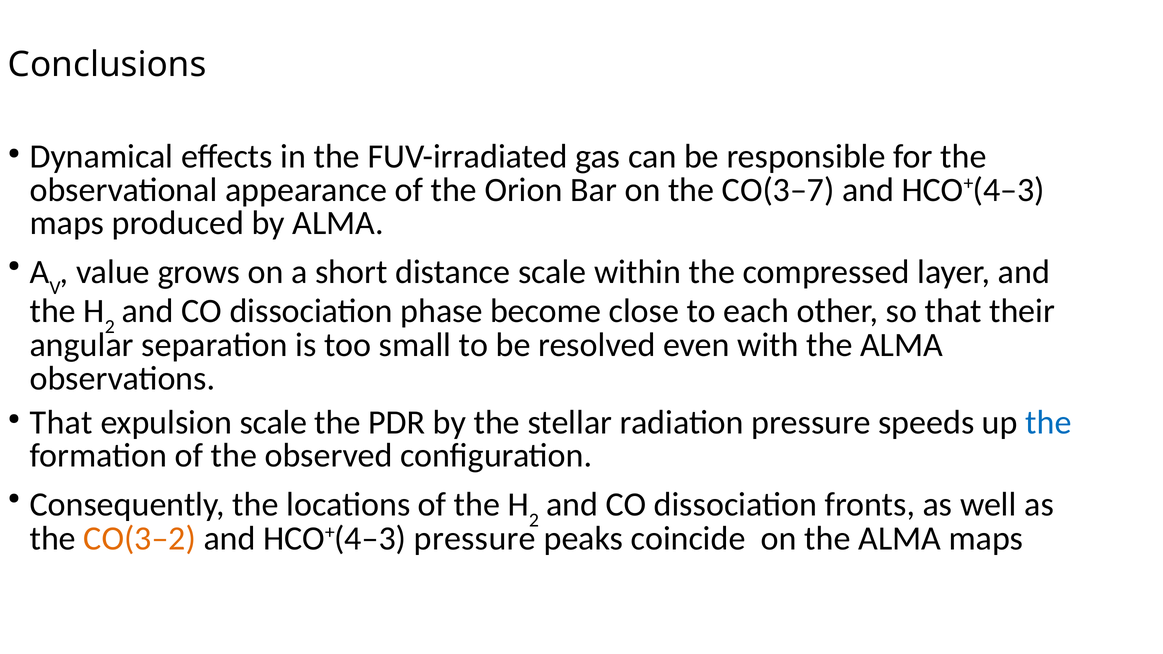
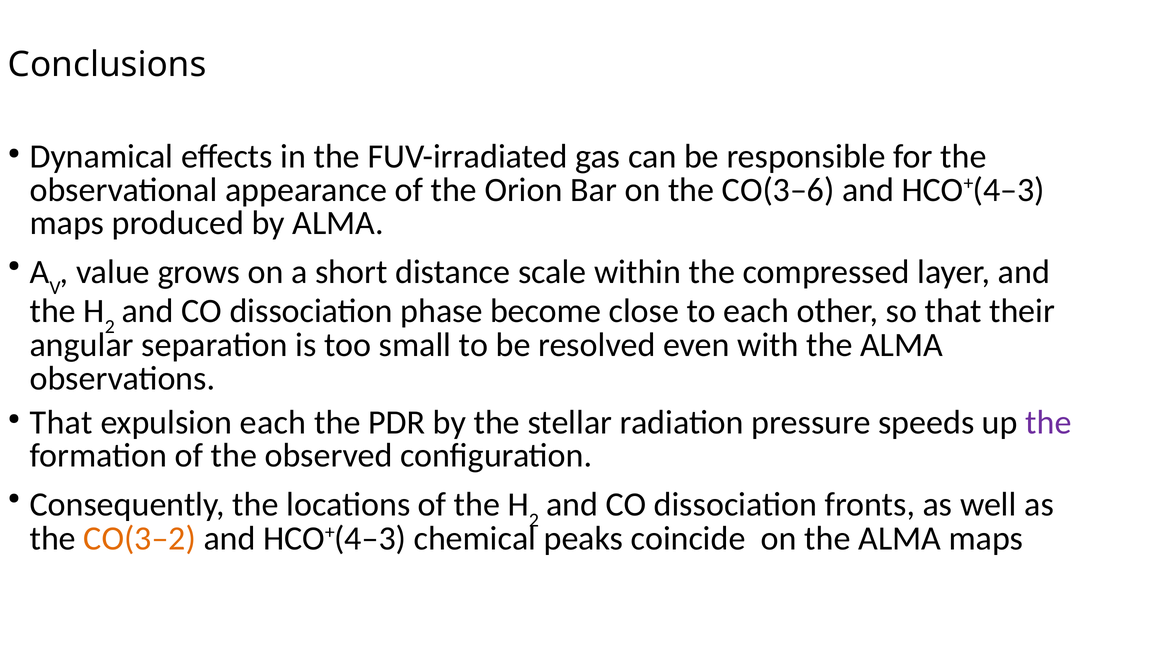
CO(3–7: CO(3–7 -> CO(3–6
expulsion scale: scale -> each
the at (1049, 423) colour: blue -> purple
HCO+(4–3 pressure: pressure -> chemical
